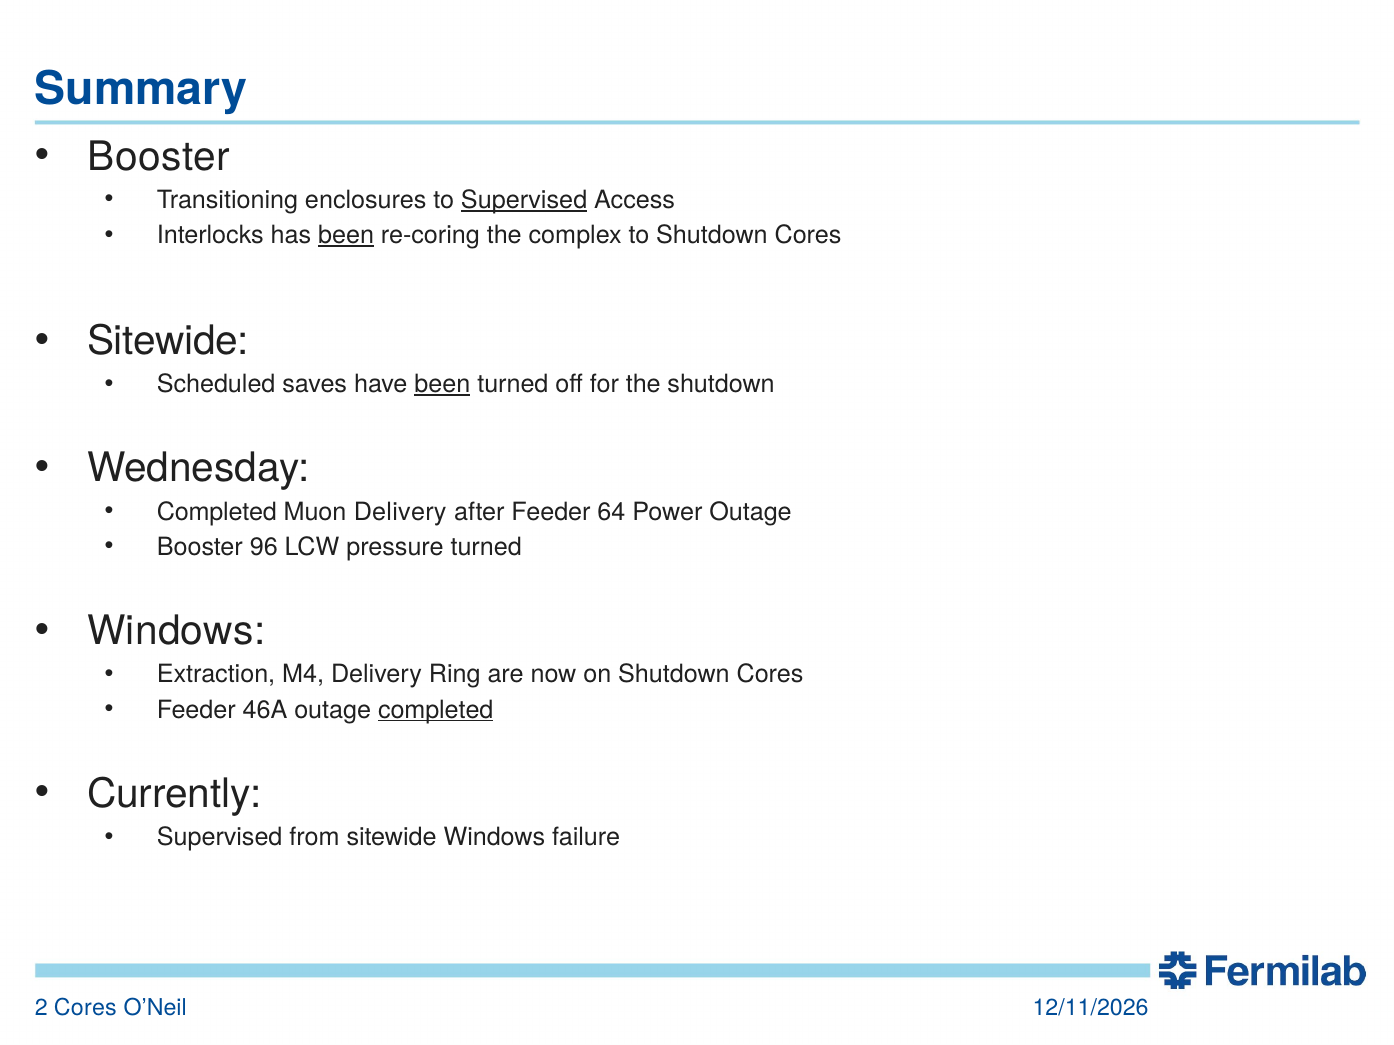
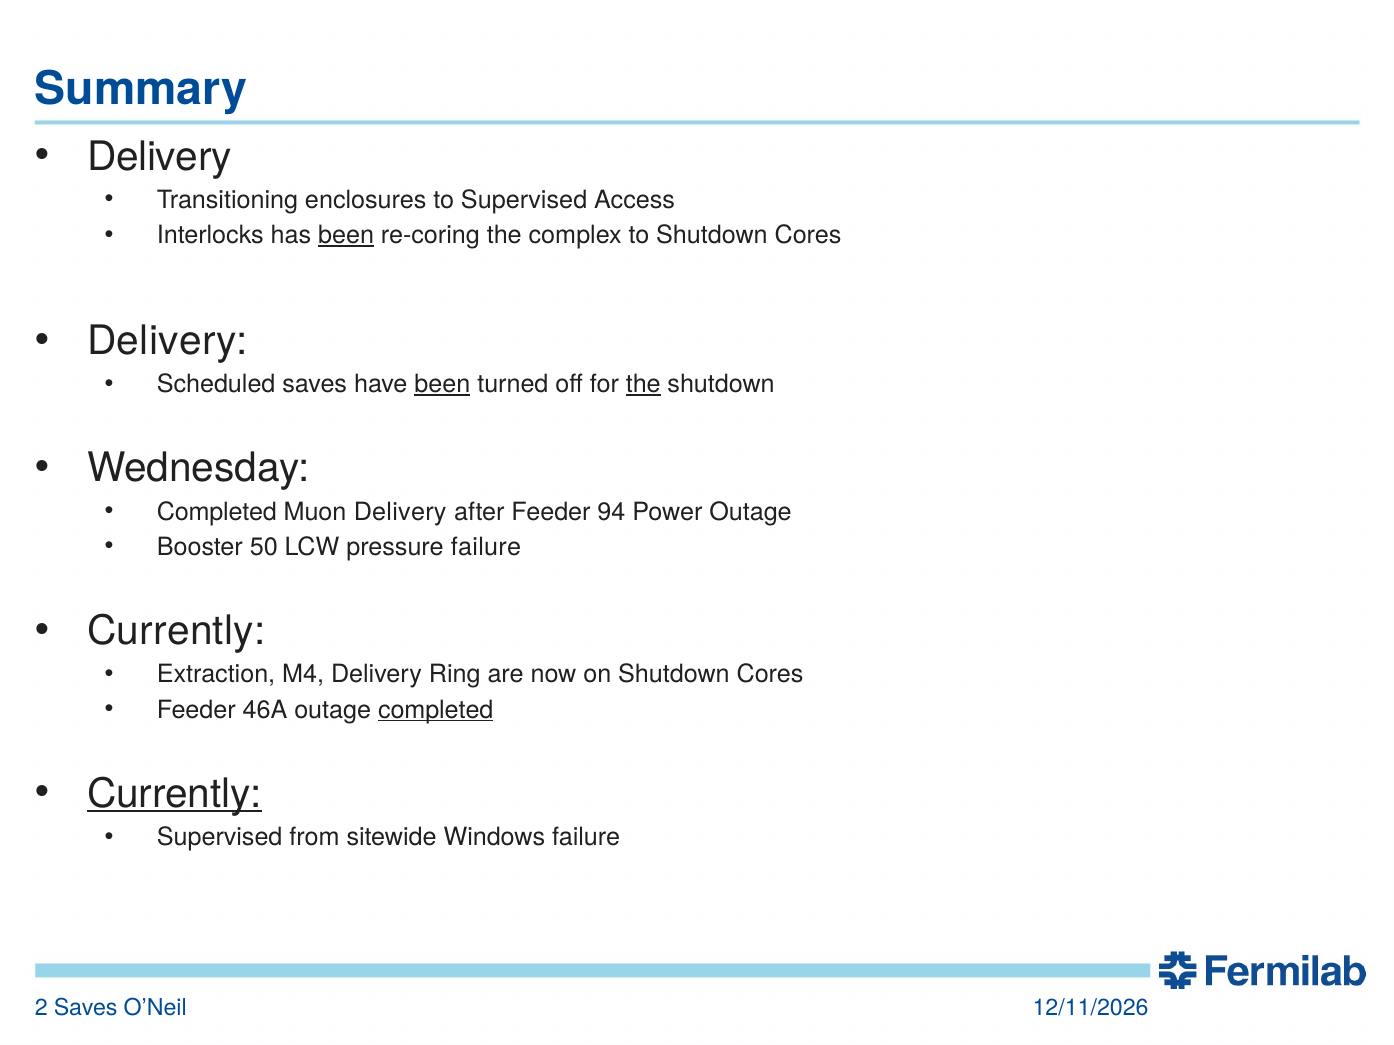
Booster at (159, 157): Booster -> Delivery
Supervised at (524, 200) underline: present -> none
Sitewide at (168, 341): Sitewide -> Delivery
the at (643, 385) underline: none -> present
64: 64 -> 94
96: 96 -> 50
pressure turned: turned -> failure
Windows at (176, 631): Windows -> Currently
Currently at (174, 794) underline: none -> present
2 Cores: Cores -> Saves
